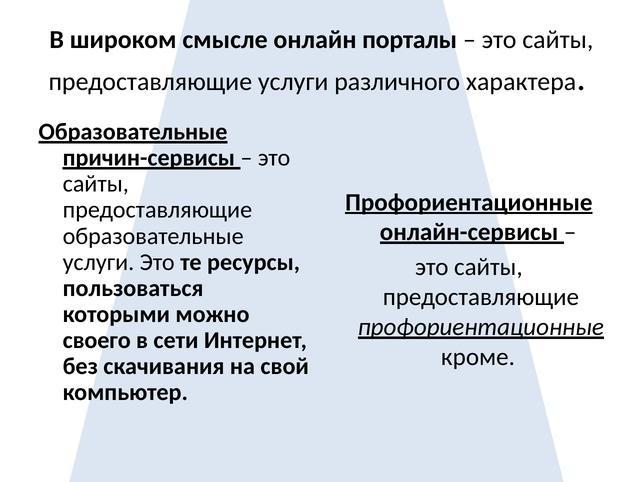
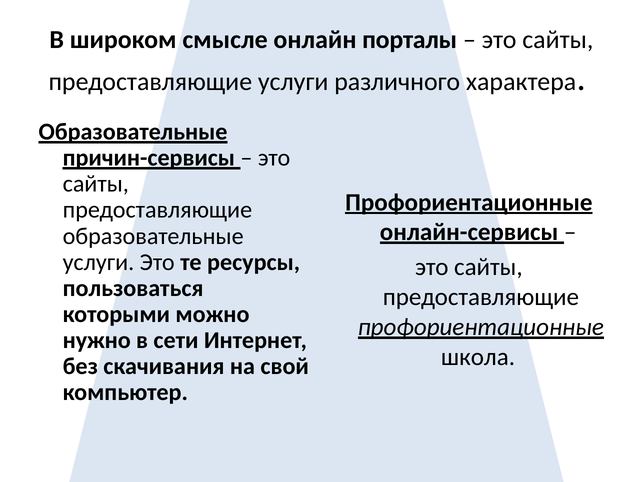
своего: своего -> нужно
кроме: кроме -> школа
